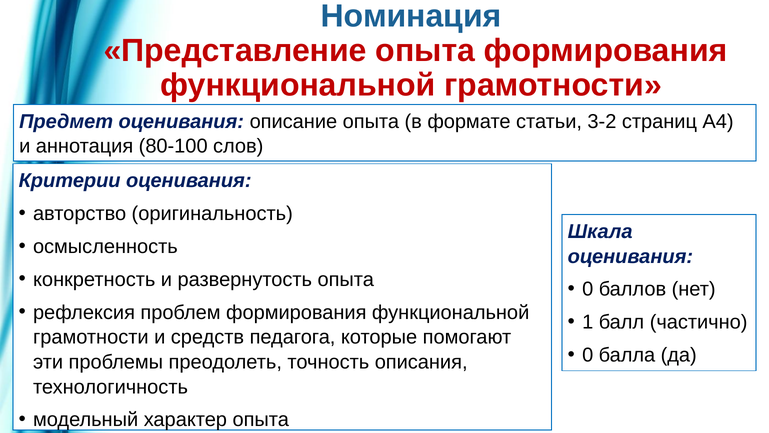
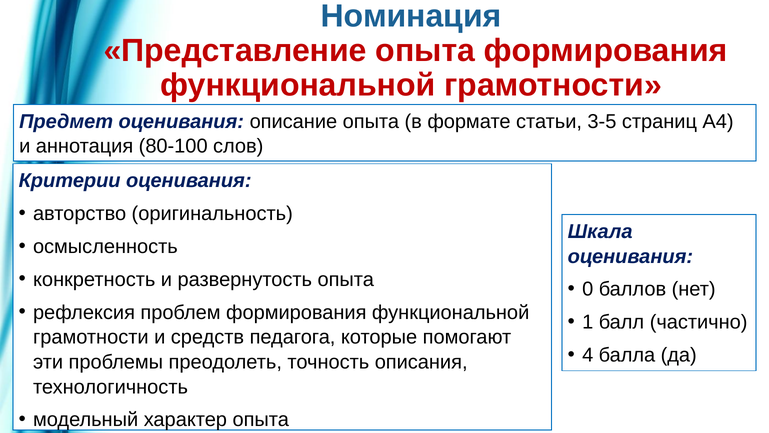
3-2: 3-2 -> 3-5
0 at (588, 355): 0 -> 4
